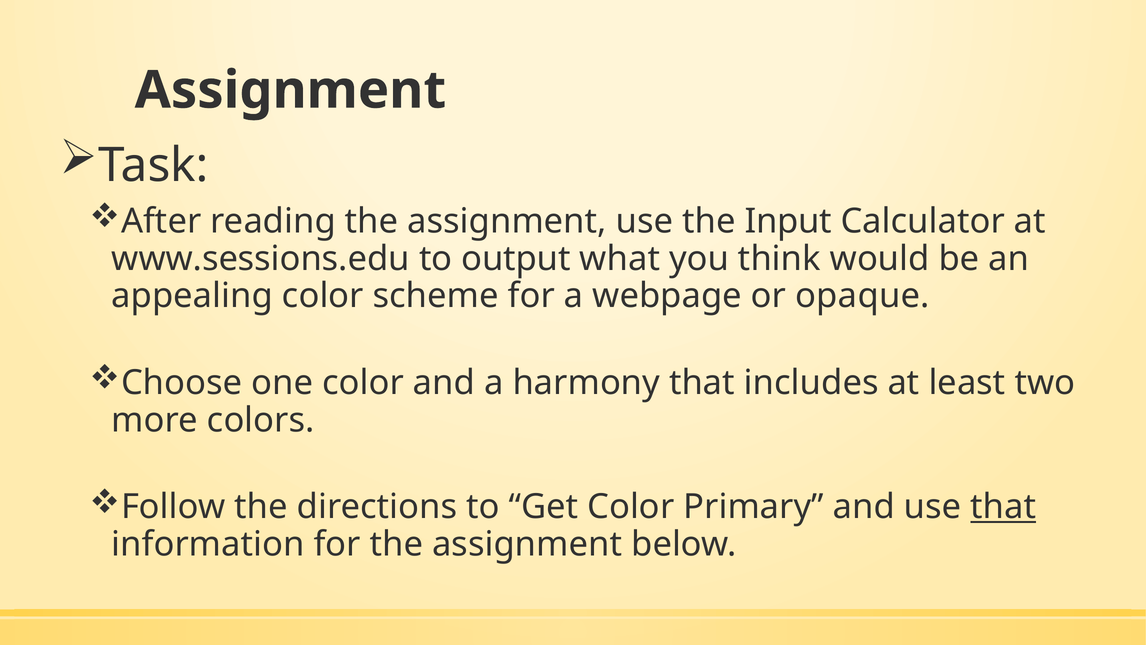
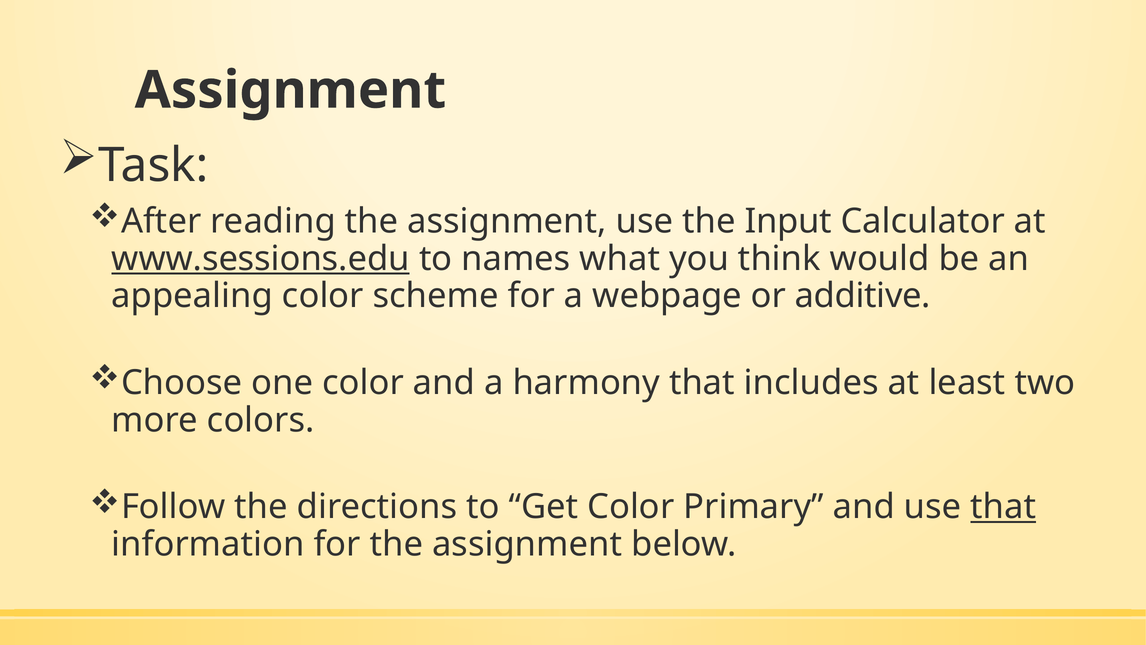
www.sessions.edu underline: none -> present
output: output -> names
opaque: opaque -> additive
